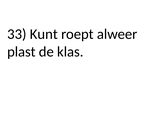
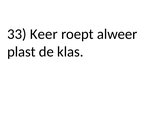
Kunt: Kunt -> Keer
